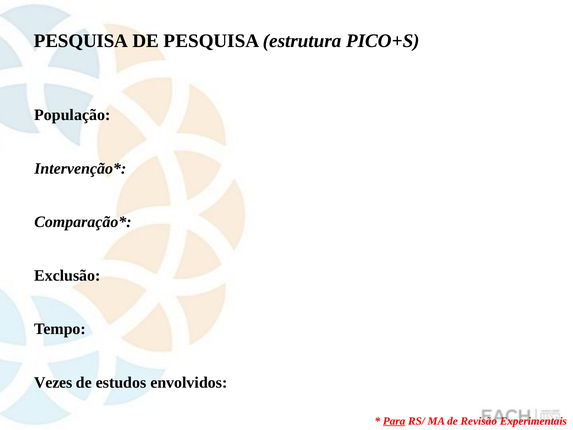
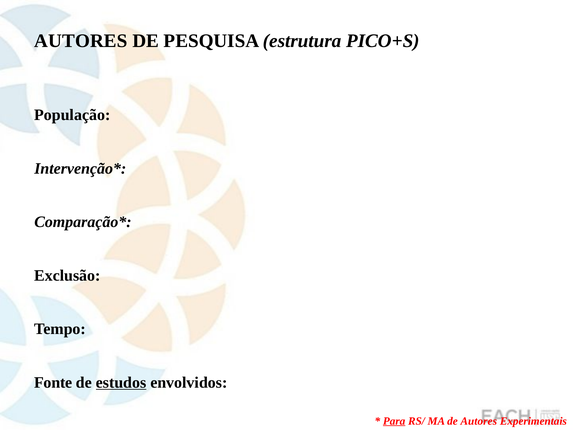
PESQUISA at (81, 41): PESQUISA -> AUTORES
Vezes: Vezes -> Fonte
estudos underline: none -> present
de Revisão: Revisão -> Autores
